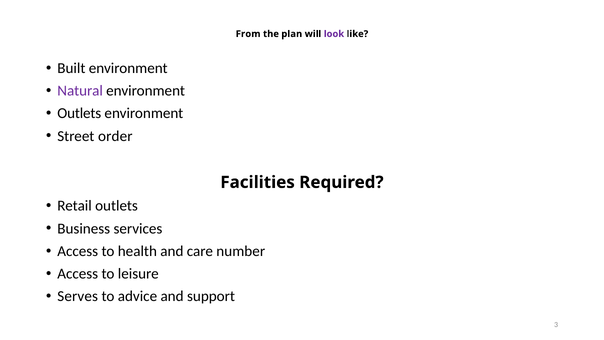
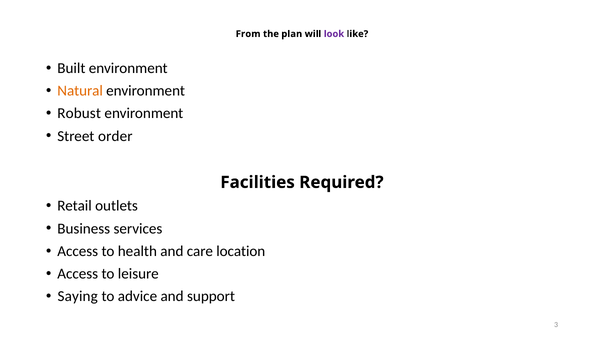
Natural colour: purple -> orange
Outlets at (79, 113): Outlets -> Robust
number: number -> location
Serves: Serves -> Saying
